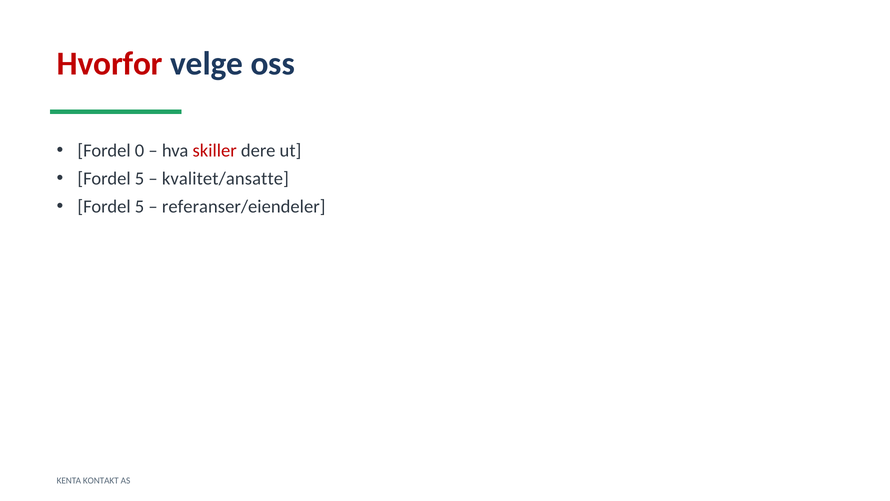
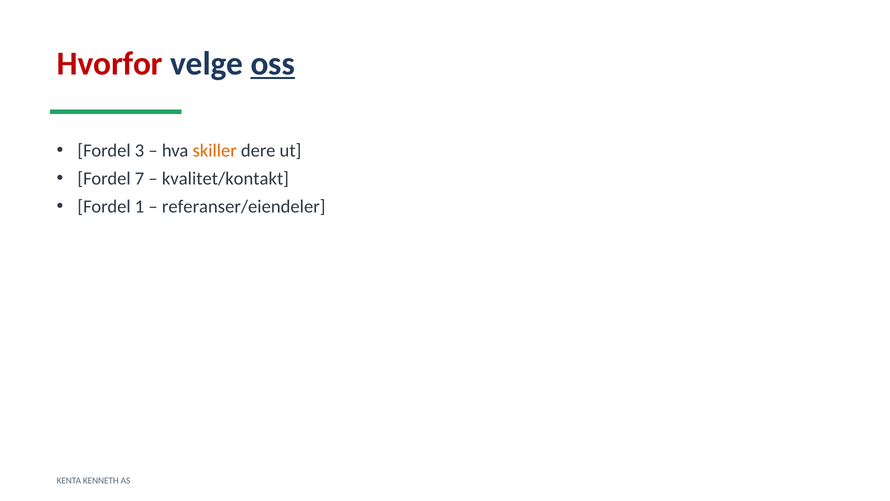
oss underline: none -> present
0: 0 -> 3
skiller colour: red -> orange
5 at (140, 179): 5 -> 7
kvalitet/ansatte: kvalitet/ansatte -> kvalitet/kontakt
5 at (140, 206): 5 -> 1
KONTAKT: KONTAKT -> KENNETH
